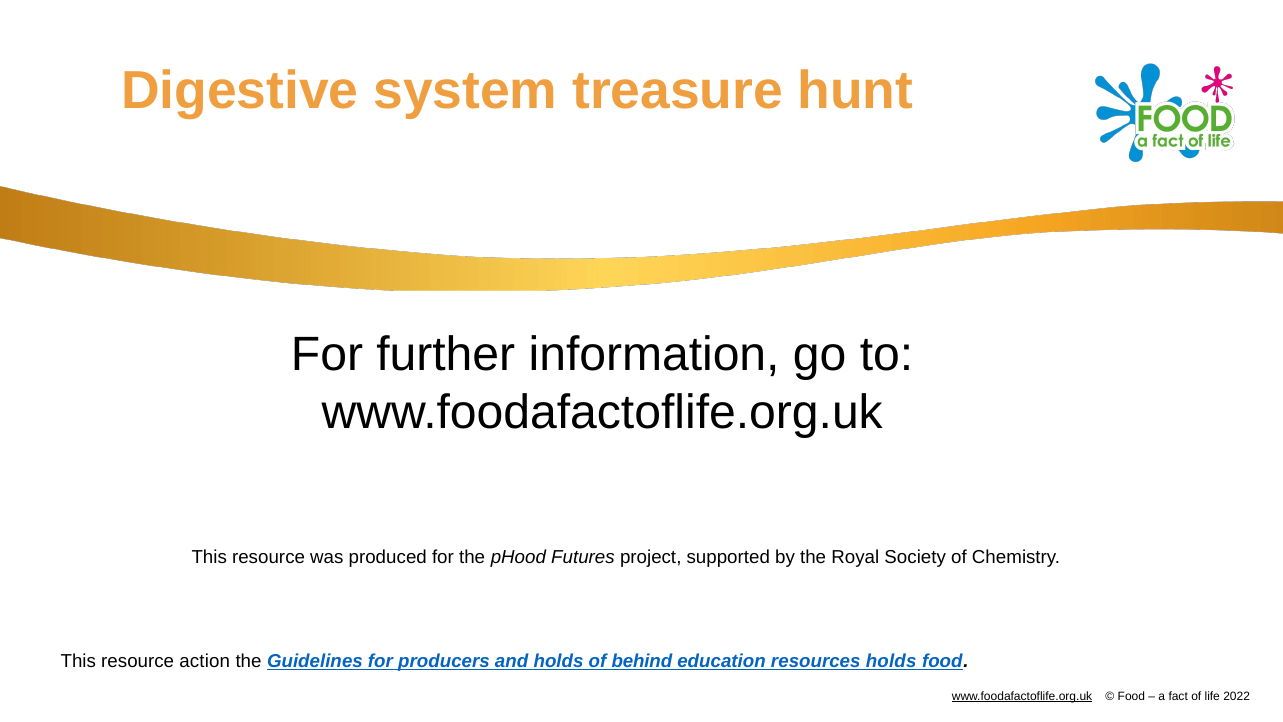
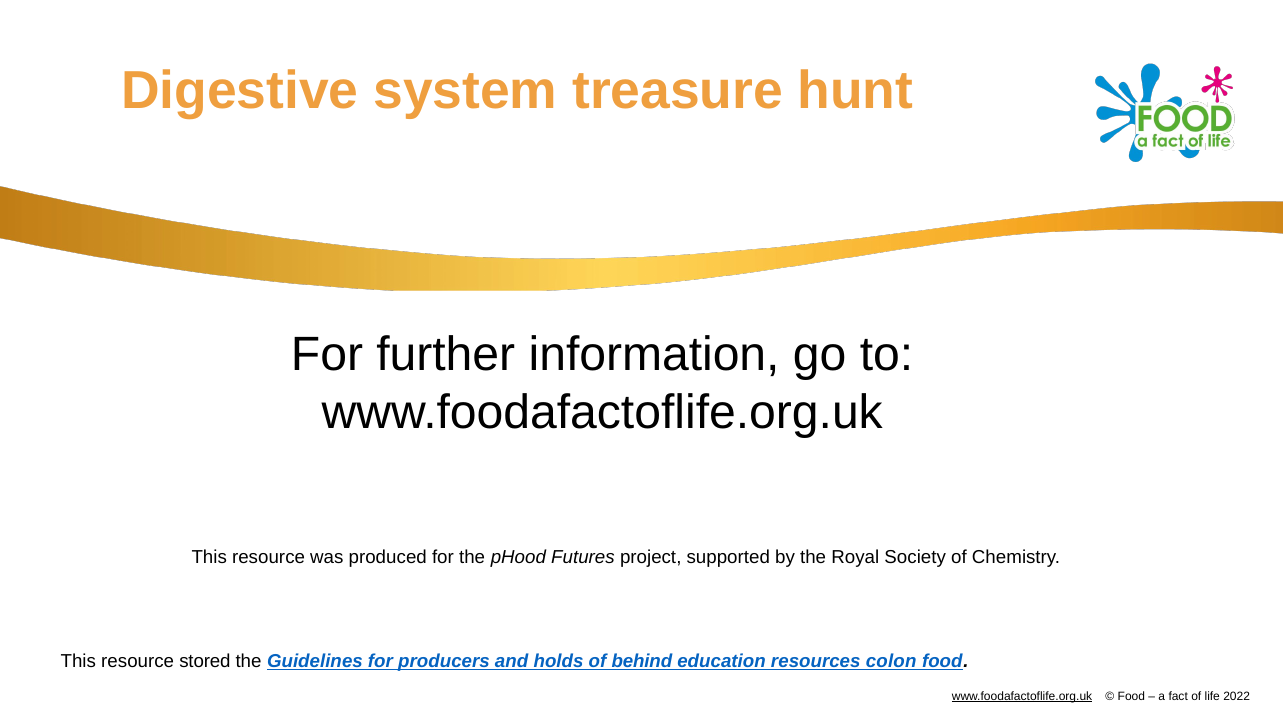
action: action -> stored
resources holds: holds -> colon
